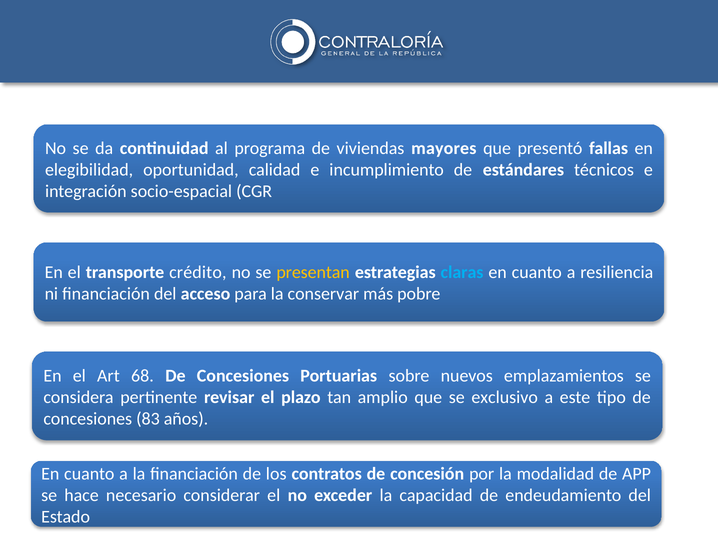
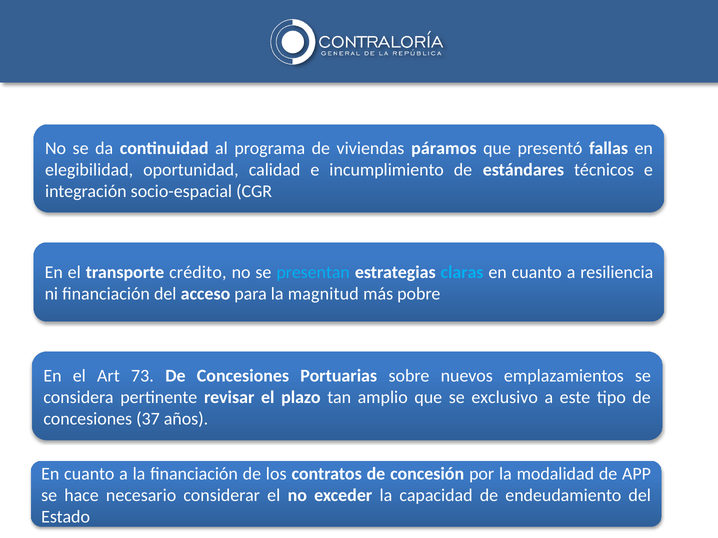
mayores: mayores -> páramos
presentan colour: yellow -> light blue
conservar: conservar -> magnitud
68: 68 -> 73
83: 83 -> 37
